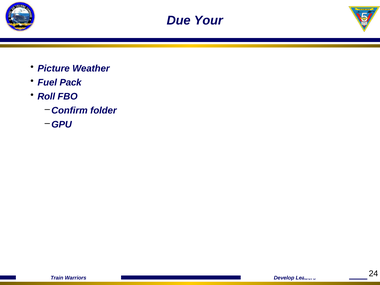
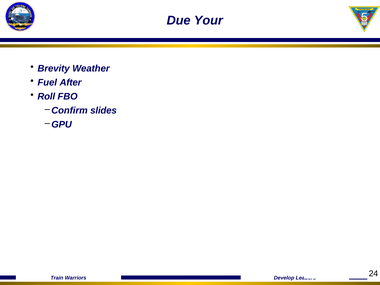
Picture: Picture -> Brevity
Pack: Pack -> After
folder: folder -> slides
